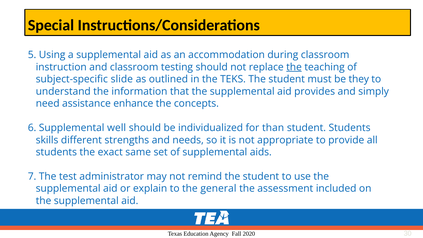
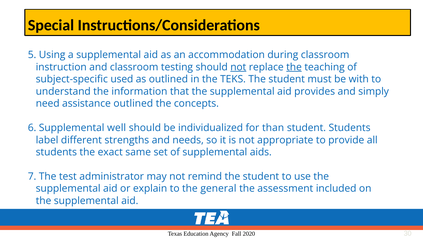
not at (238, 67) underline: none -> present
slide: slide -> used
they: they -> with
assistance enhance: enhance -> outlined
skills: skills -> label
